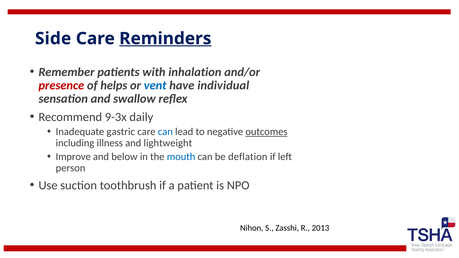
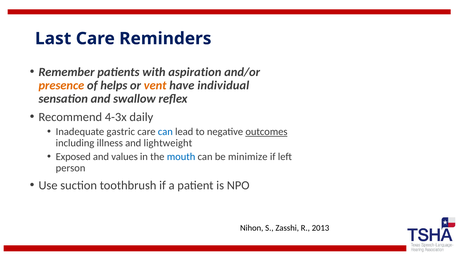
Side: Side -> Last
Reminders underline: present -> none
inhalation: inhalation -> aspiration
presence colour: red -> orange
vent colour: blue -> orange
9-3x: 9-3x -> 4-3x
Improve: Improve -> Exposed
below: below -> values
deflation: deflation -> minimize
